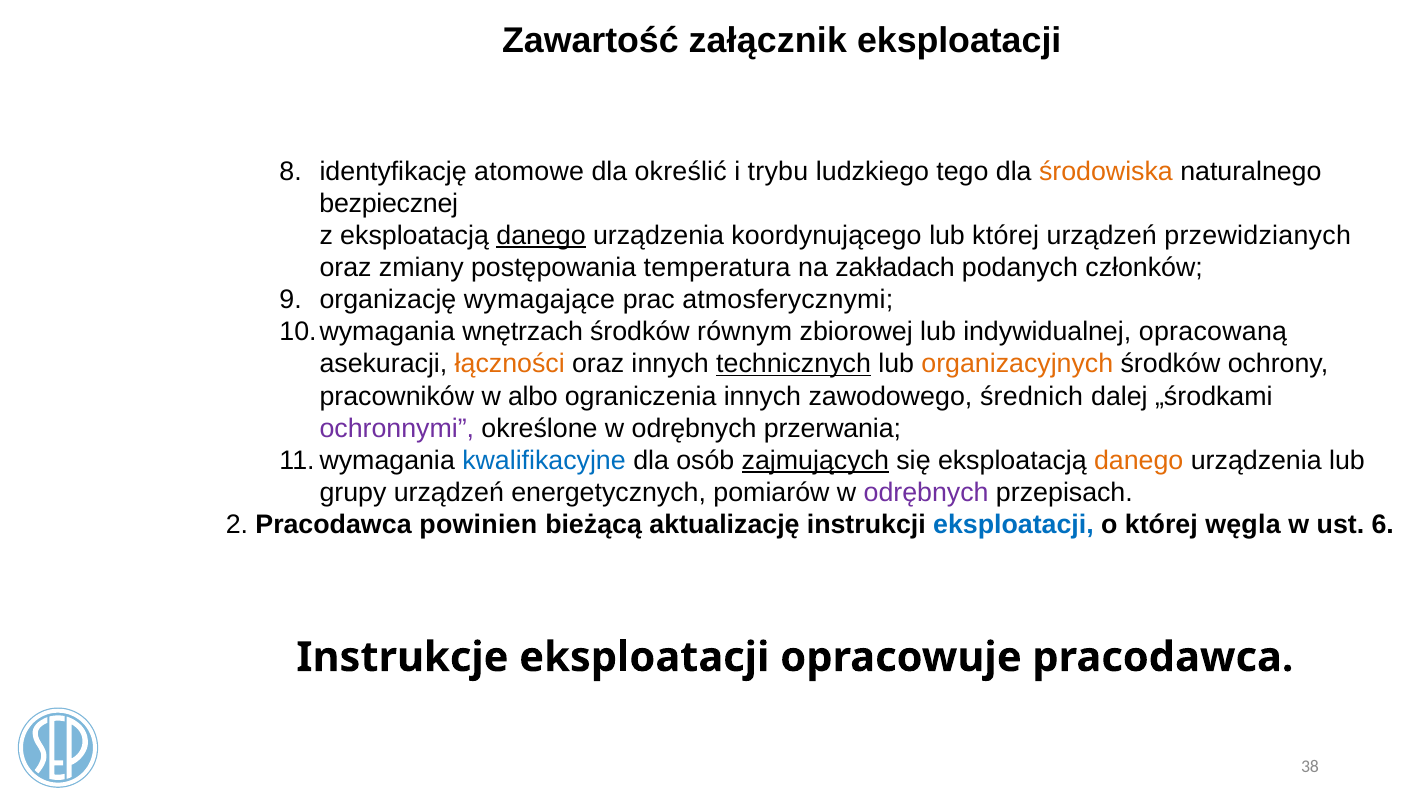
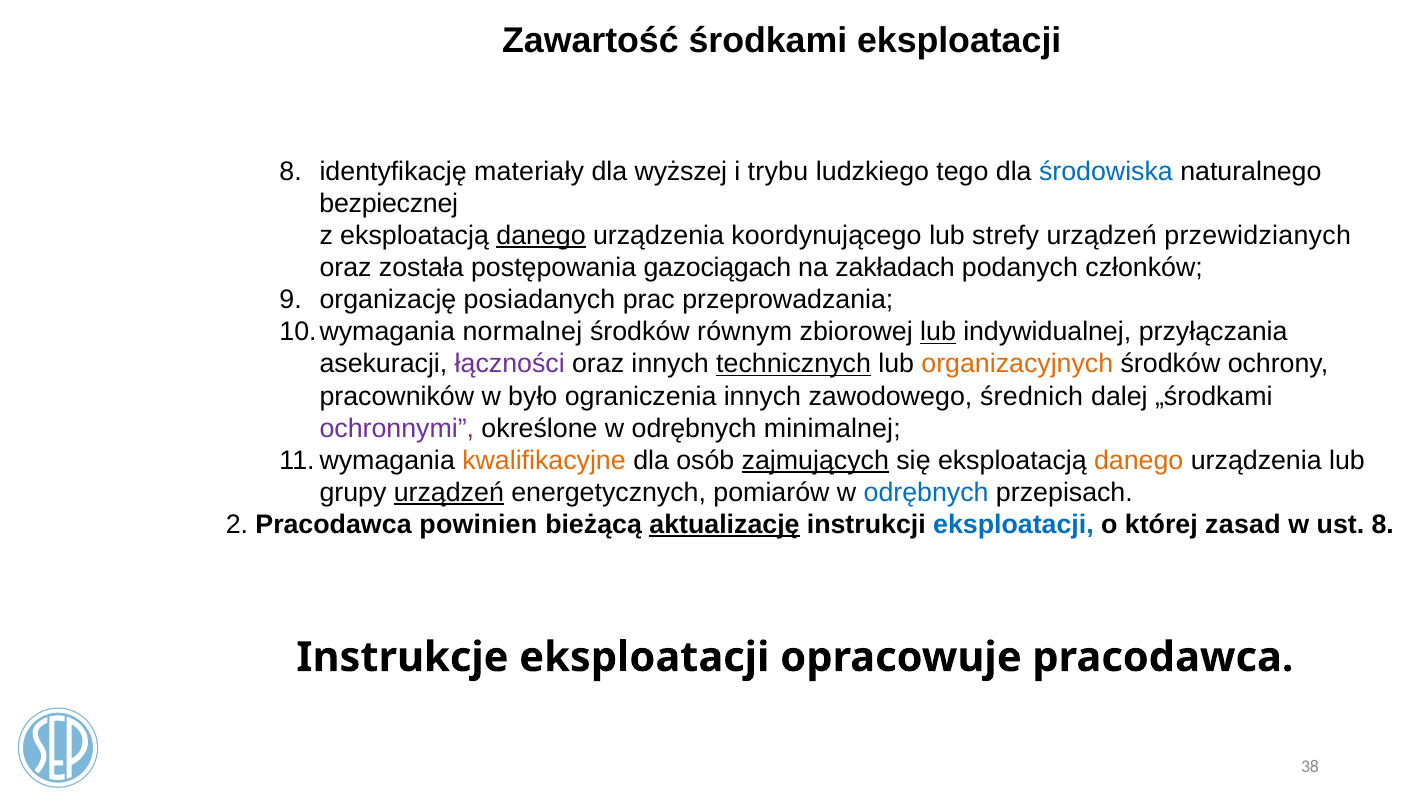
załącznik: załącznik -> środkami
atomowe: atomowe -> materiały
określić: określić -> wyższej
środowiska colour: orange -> blue
lub której: której -> strefy
zmiany: zmiany -> została
temperatura: temperatura -> gazociągach
wymagające: wymagające -> posiadanych
atmosferycznymi: atmosferycznymi -> przeprowadzania
wnętrzach: wnętrzach -> normalnej
lub at (938, 332) underline: none -> present
opracowaną: opracowaną -> przyłączania
łączności colour: orange -> purple
albo: albo -> było
przerwania: przerwania -> minimalnej
kwalifikacyjne colour: blue -> orange
urządzeń at (449, 493) underline: none -> present
odrębnych at (926, 493) colour: purple -> blue
aktualizację underline: none -> present
węgla: węgla -> zasad
ust 6: 6 -> 8
